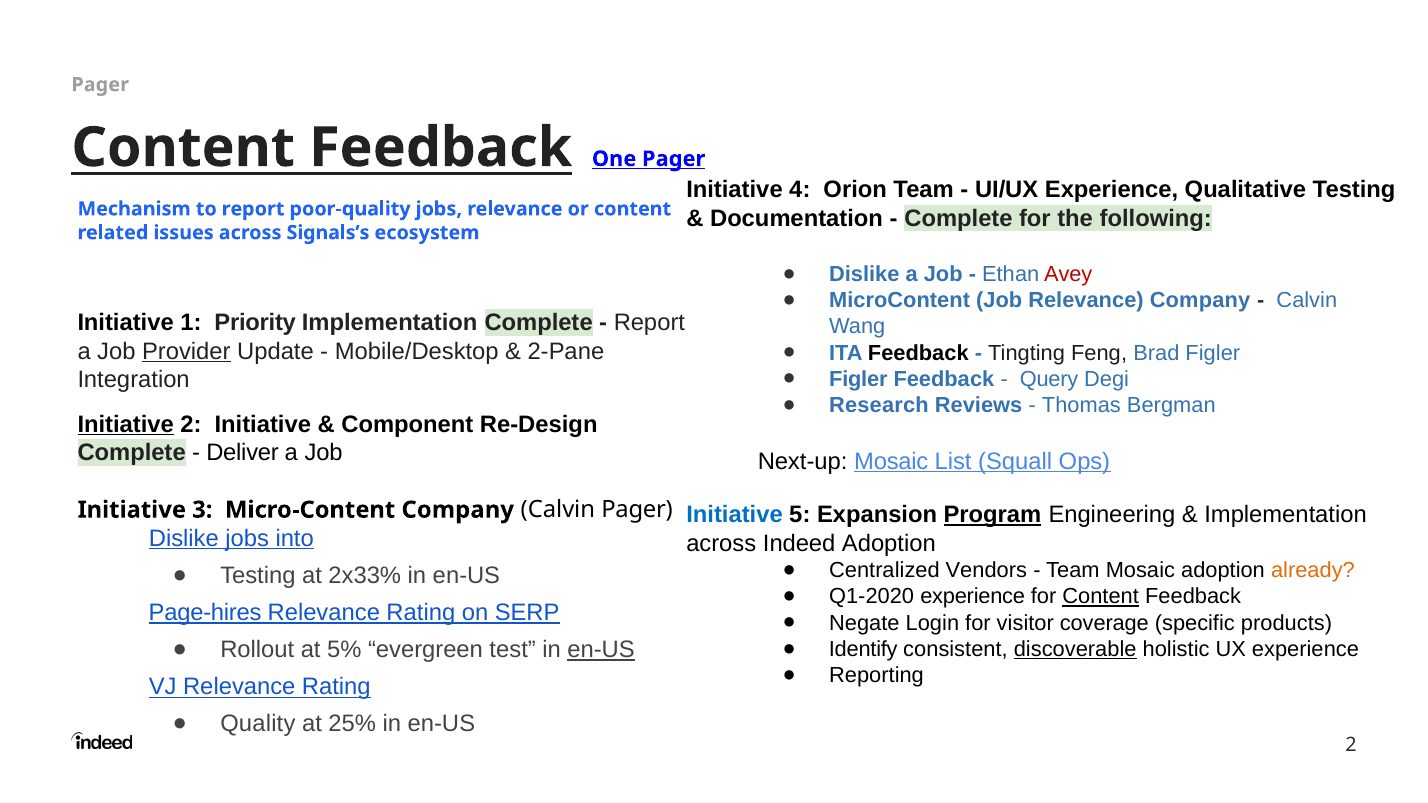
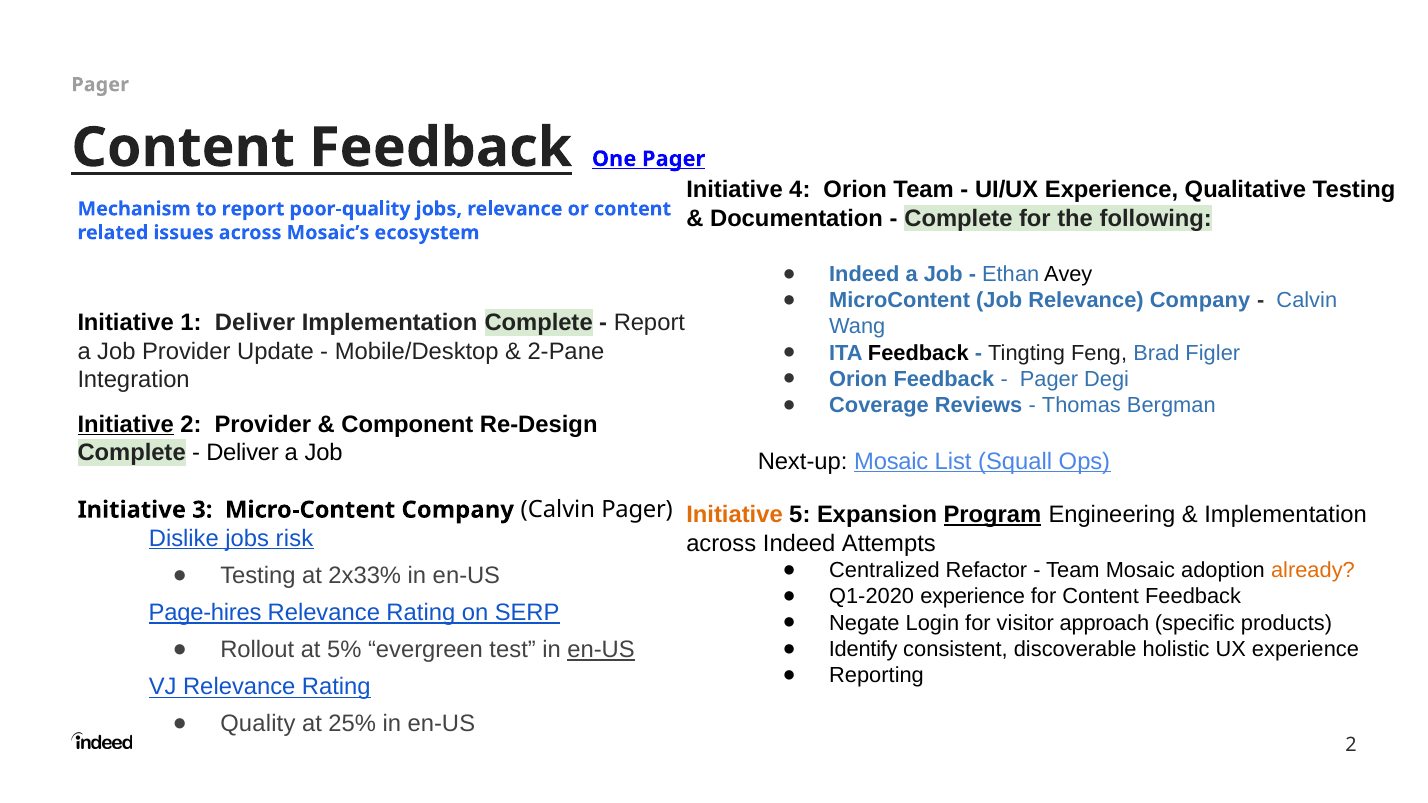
Signals’s: Signals’s -> Mosaic’s
Dislike at (864, 274): Dislike -> Indeed
Avey colour: red -> black
1 Priority: Priority -> Deliver
Provider at (186, 351) underline: present -> none
Figler at (858, 379): Figler -> Orion
Query at (1049, 379): Query -> Pager
Research: Research -> Coverage
2 Initiative: Initiative -> Provider
Initiative at (735, 515) colour: blue -> orange
into: into -> risk
Indeed Adoption: Adoption -> Attempts
Vendors: Vendors -> Refactor
Content at (1101, 597) underline: present -> none
coverage: coverage -> approach
discoverable underline: present -> none
